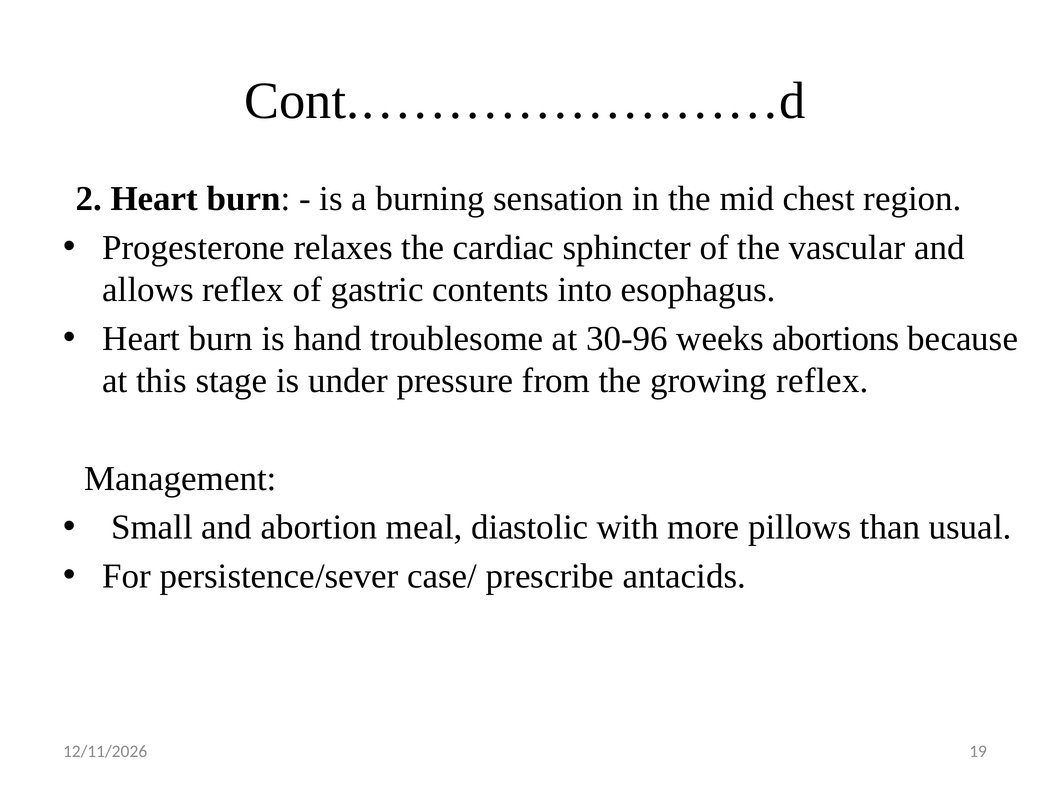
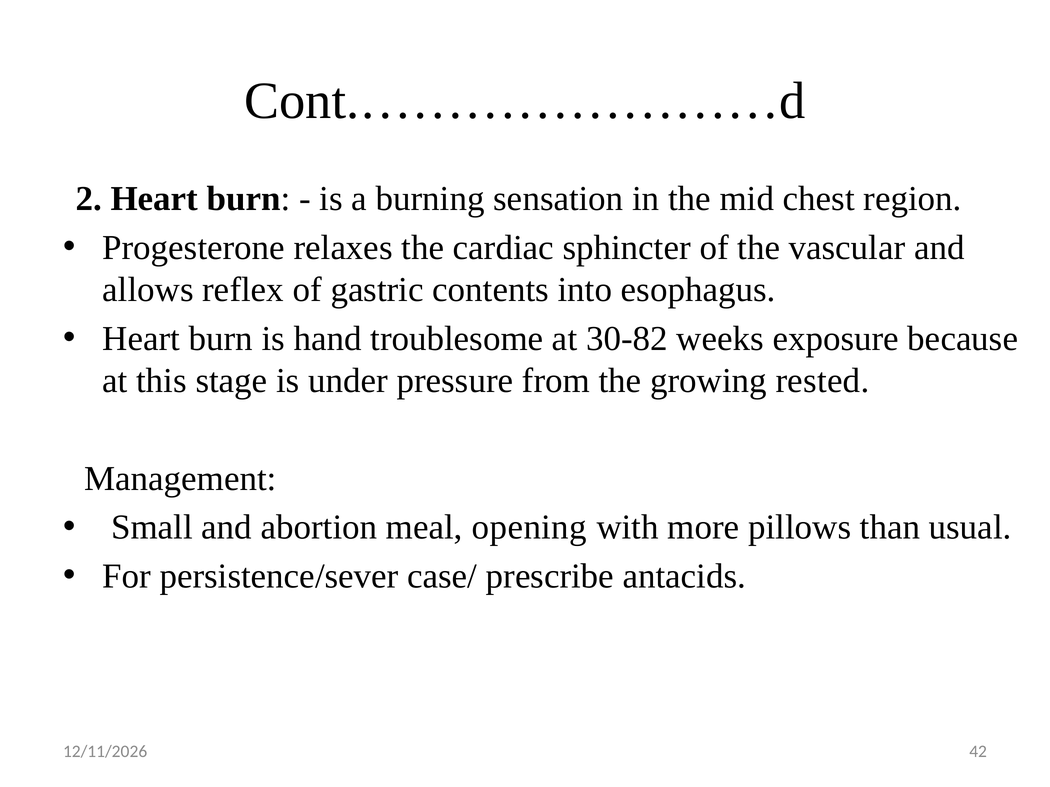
30-96: 30-96 -> 30-82
abortions: abortions -> exposure
growing reflex: reflex -> rested
diastolic: diastolic -> opening
19: 19 -> 42
